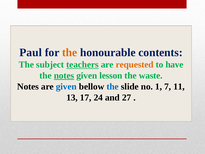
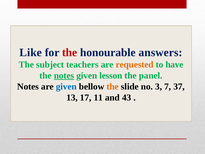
Paul: Paul -> Like
the at (70, 52) colour: orange -> red
contents: contents -> answers
teachers underline: present -> none
waste: waste -> panel
the at (113, 86) colour: blue -> orange
1: 1 -> 3
11: 11 -> 37
24: 24 -> 11
27: 27 -> 43
